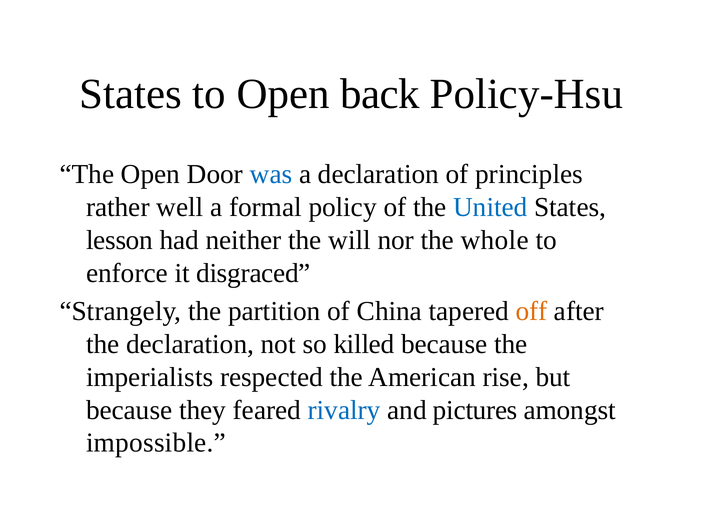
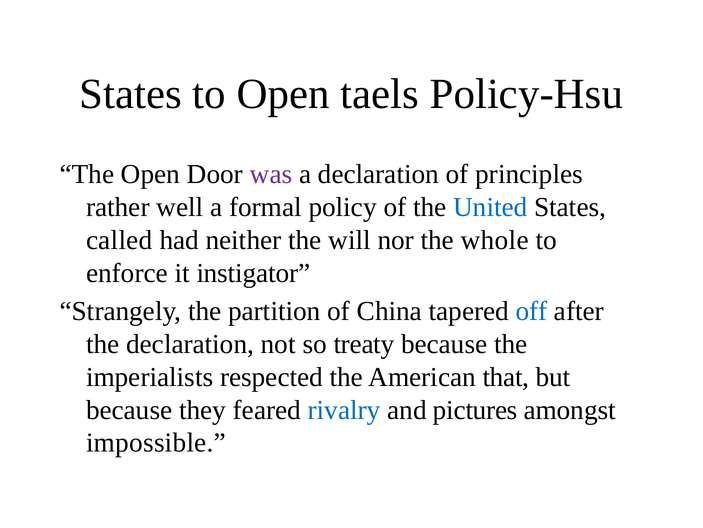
back: back -> taels
was colour: blue -> purple
lesson: lesson -> called
disgraced: disgraced -> instigator
off colour: orange -> blue
killed: killed -> treaty
rise: rise -> that
